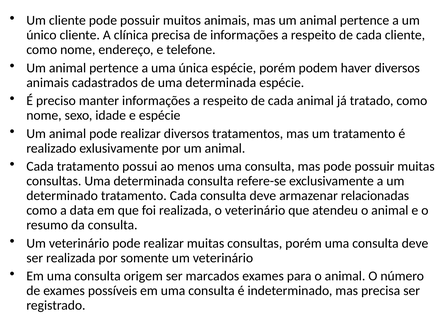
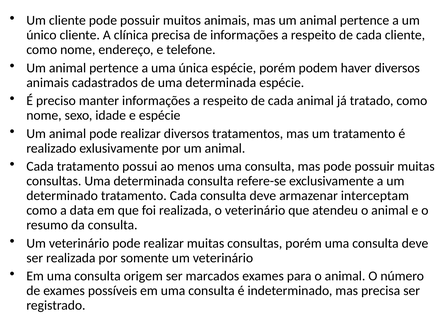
relacionadas: relacionadas -> interceptam
